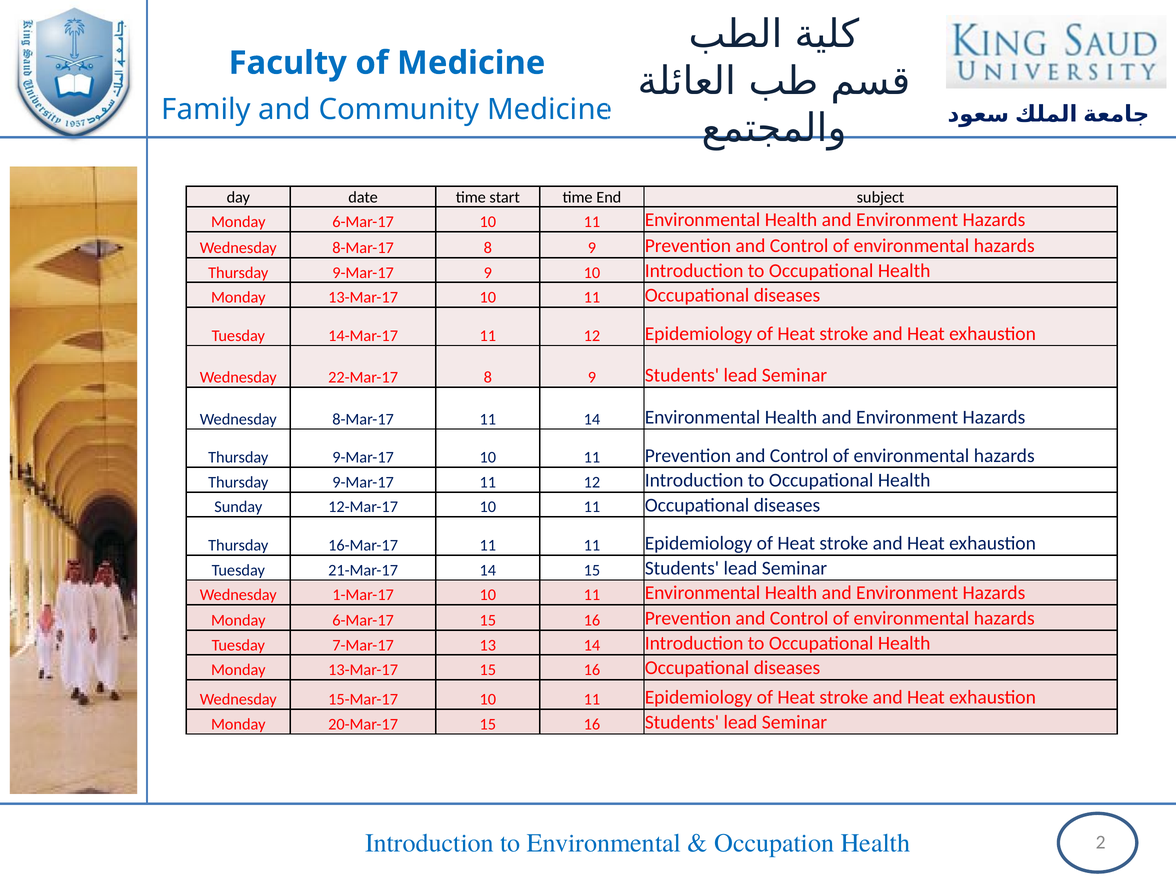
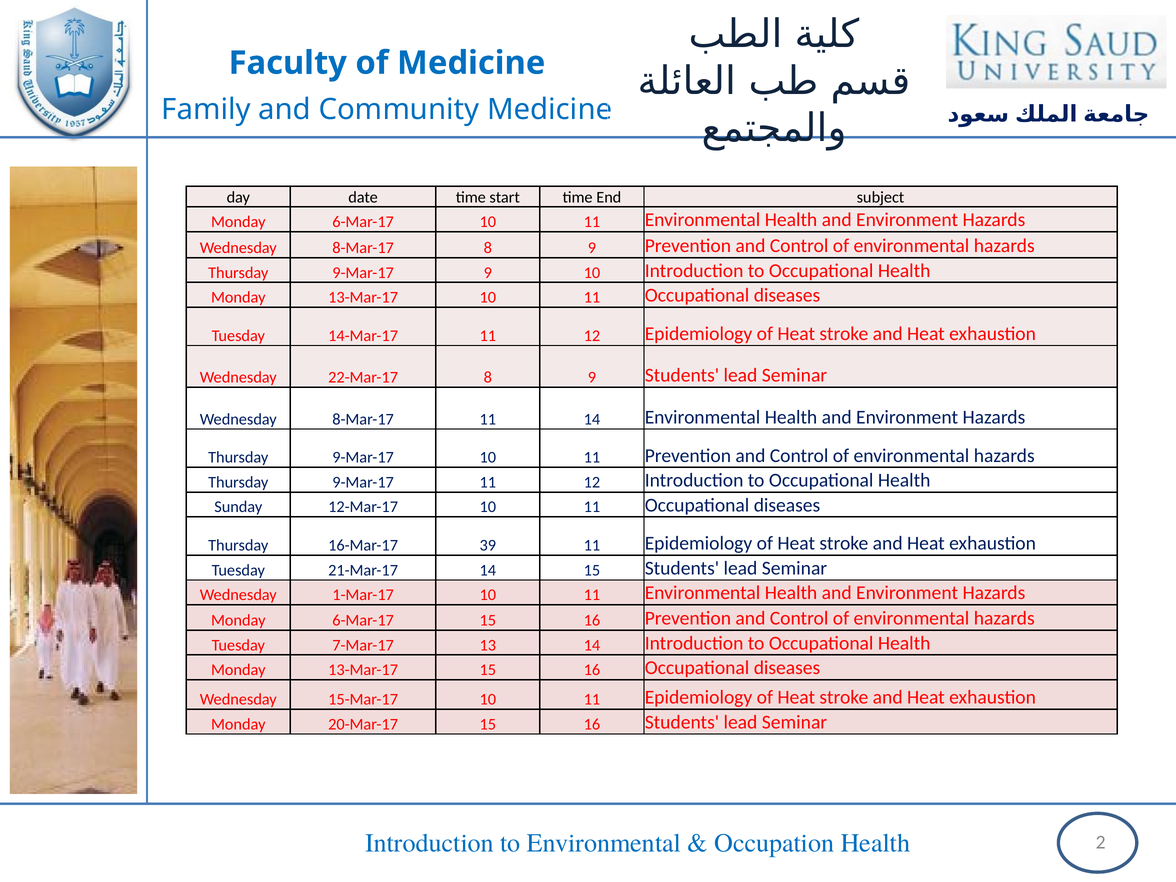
16-Mar-17 11: 11 -> 39
